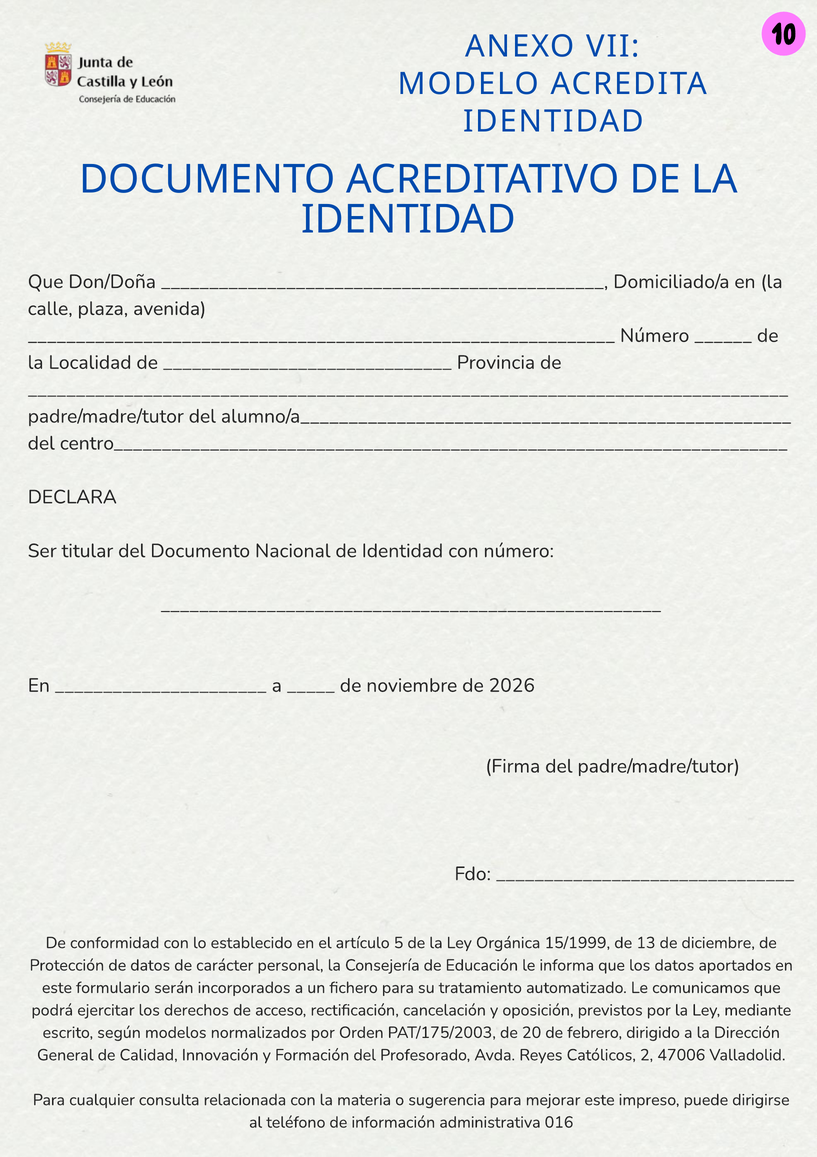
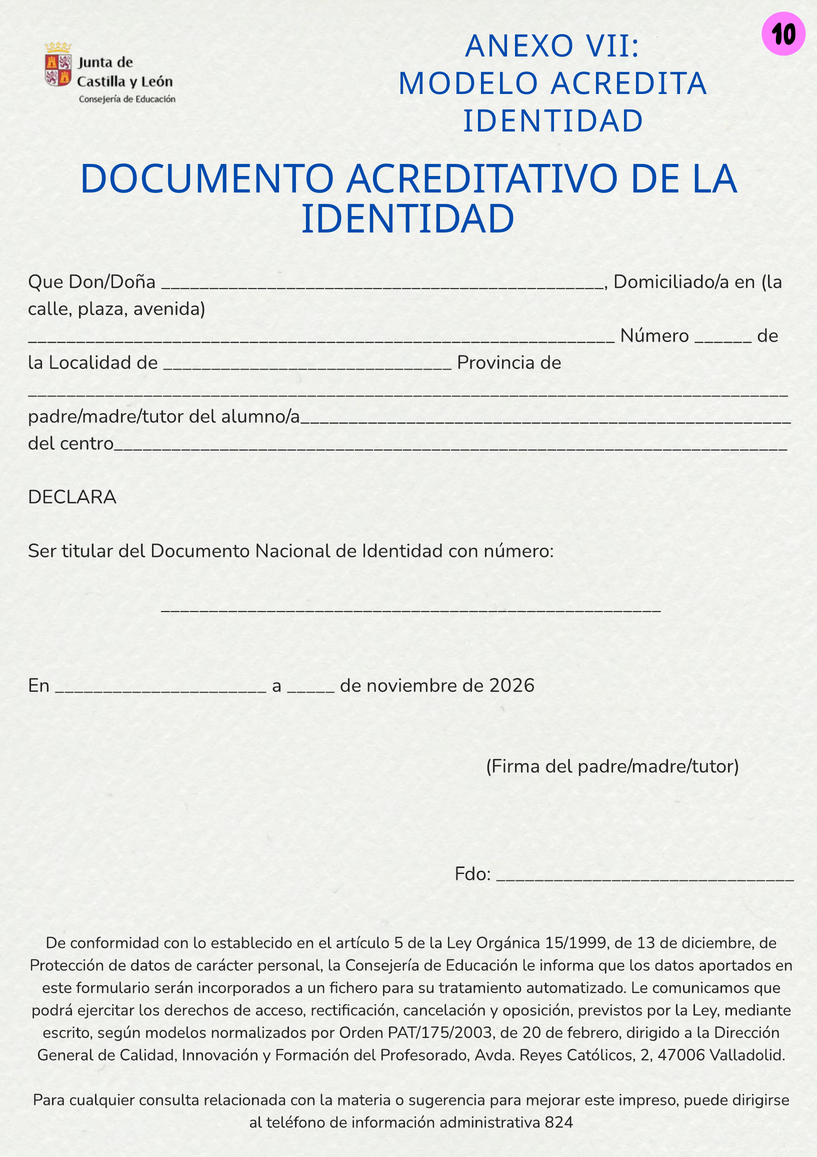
016: 016 -> 824
